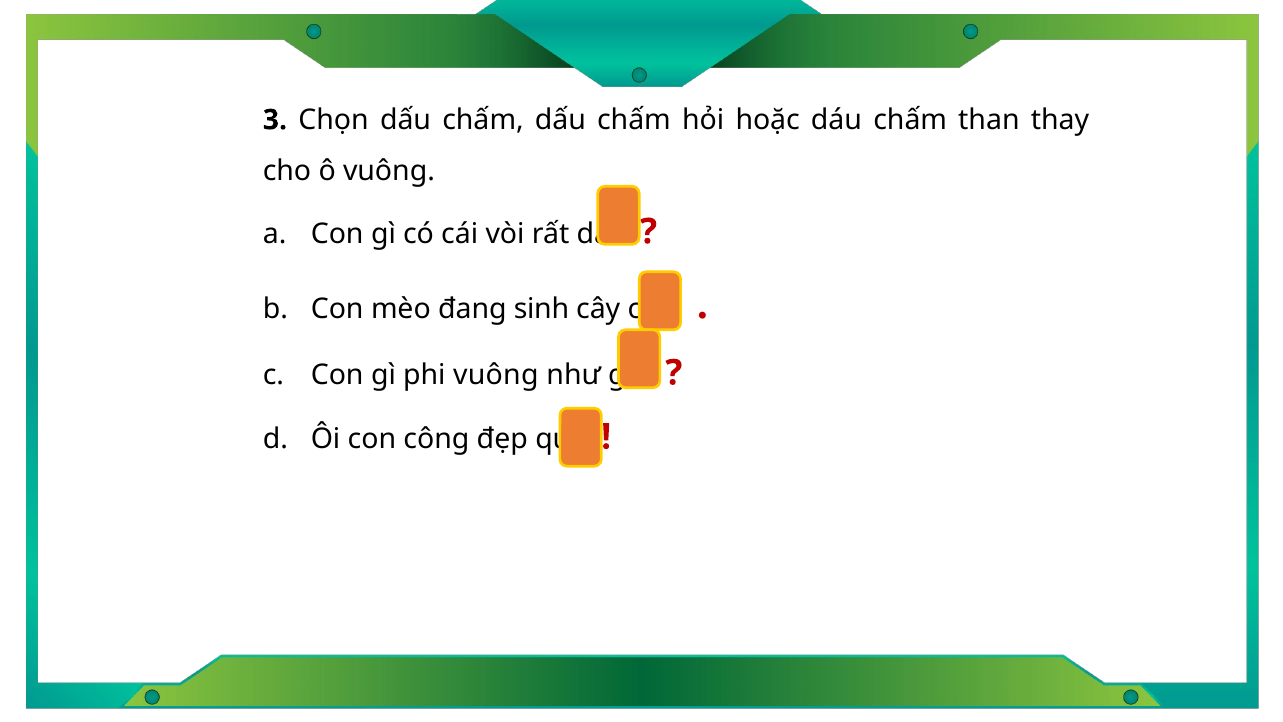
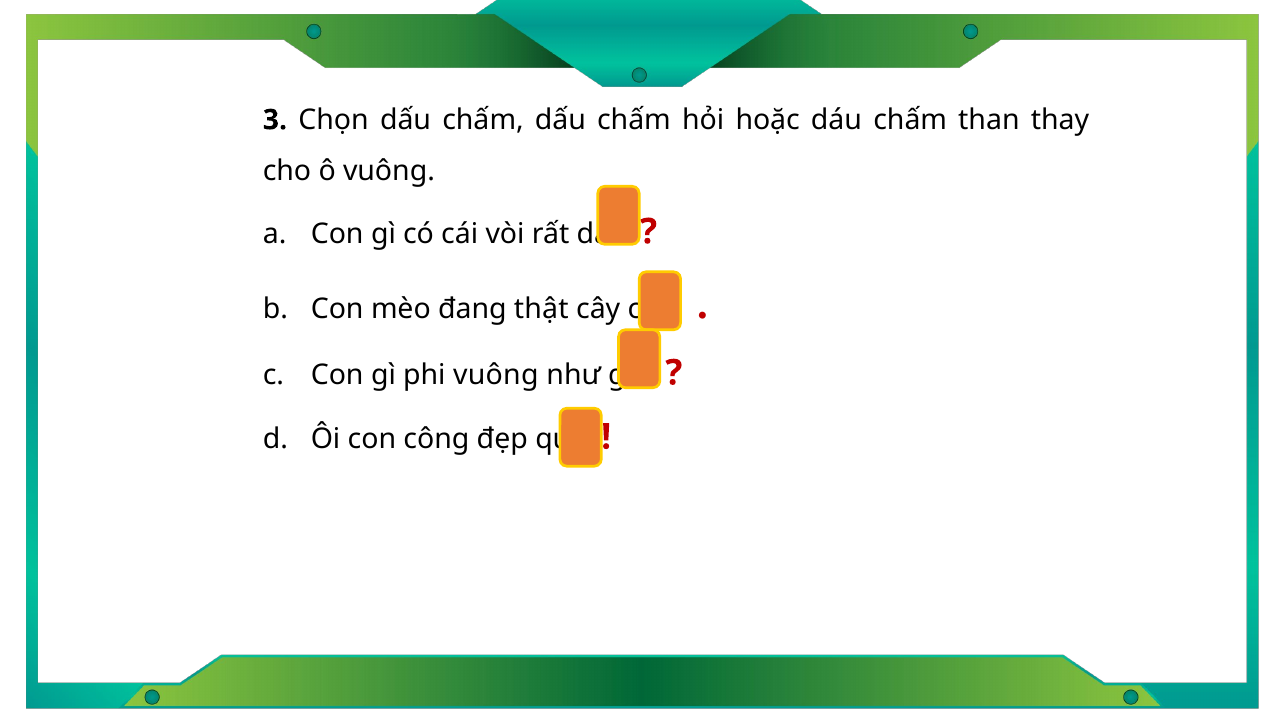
sinh: sinh -> thật
